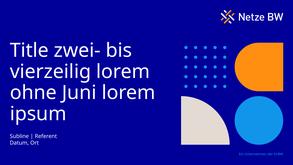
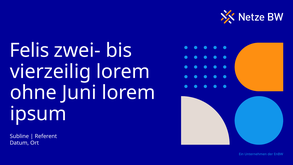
Title: Title -> Felis
